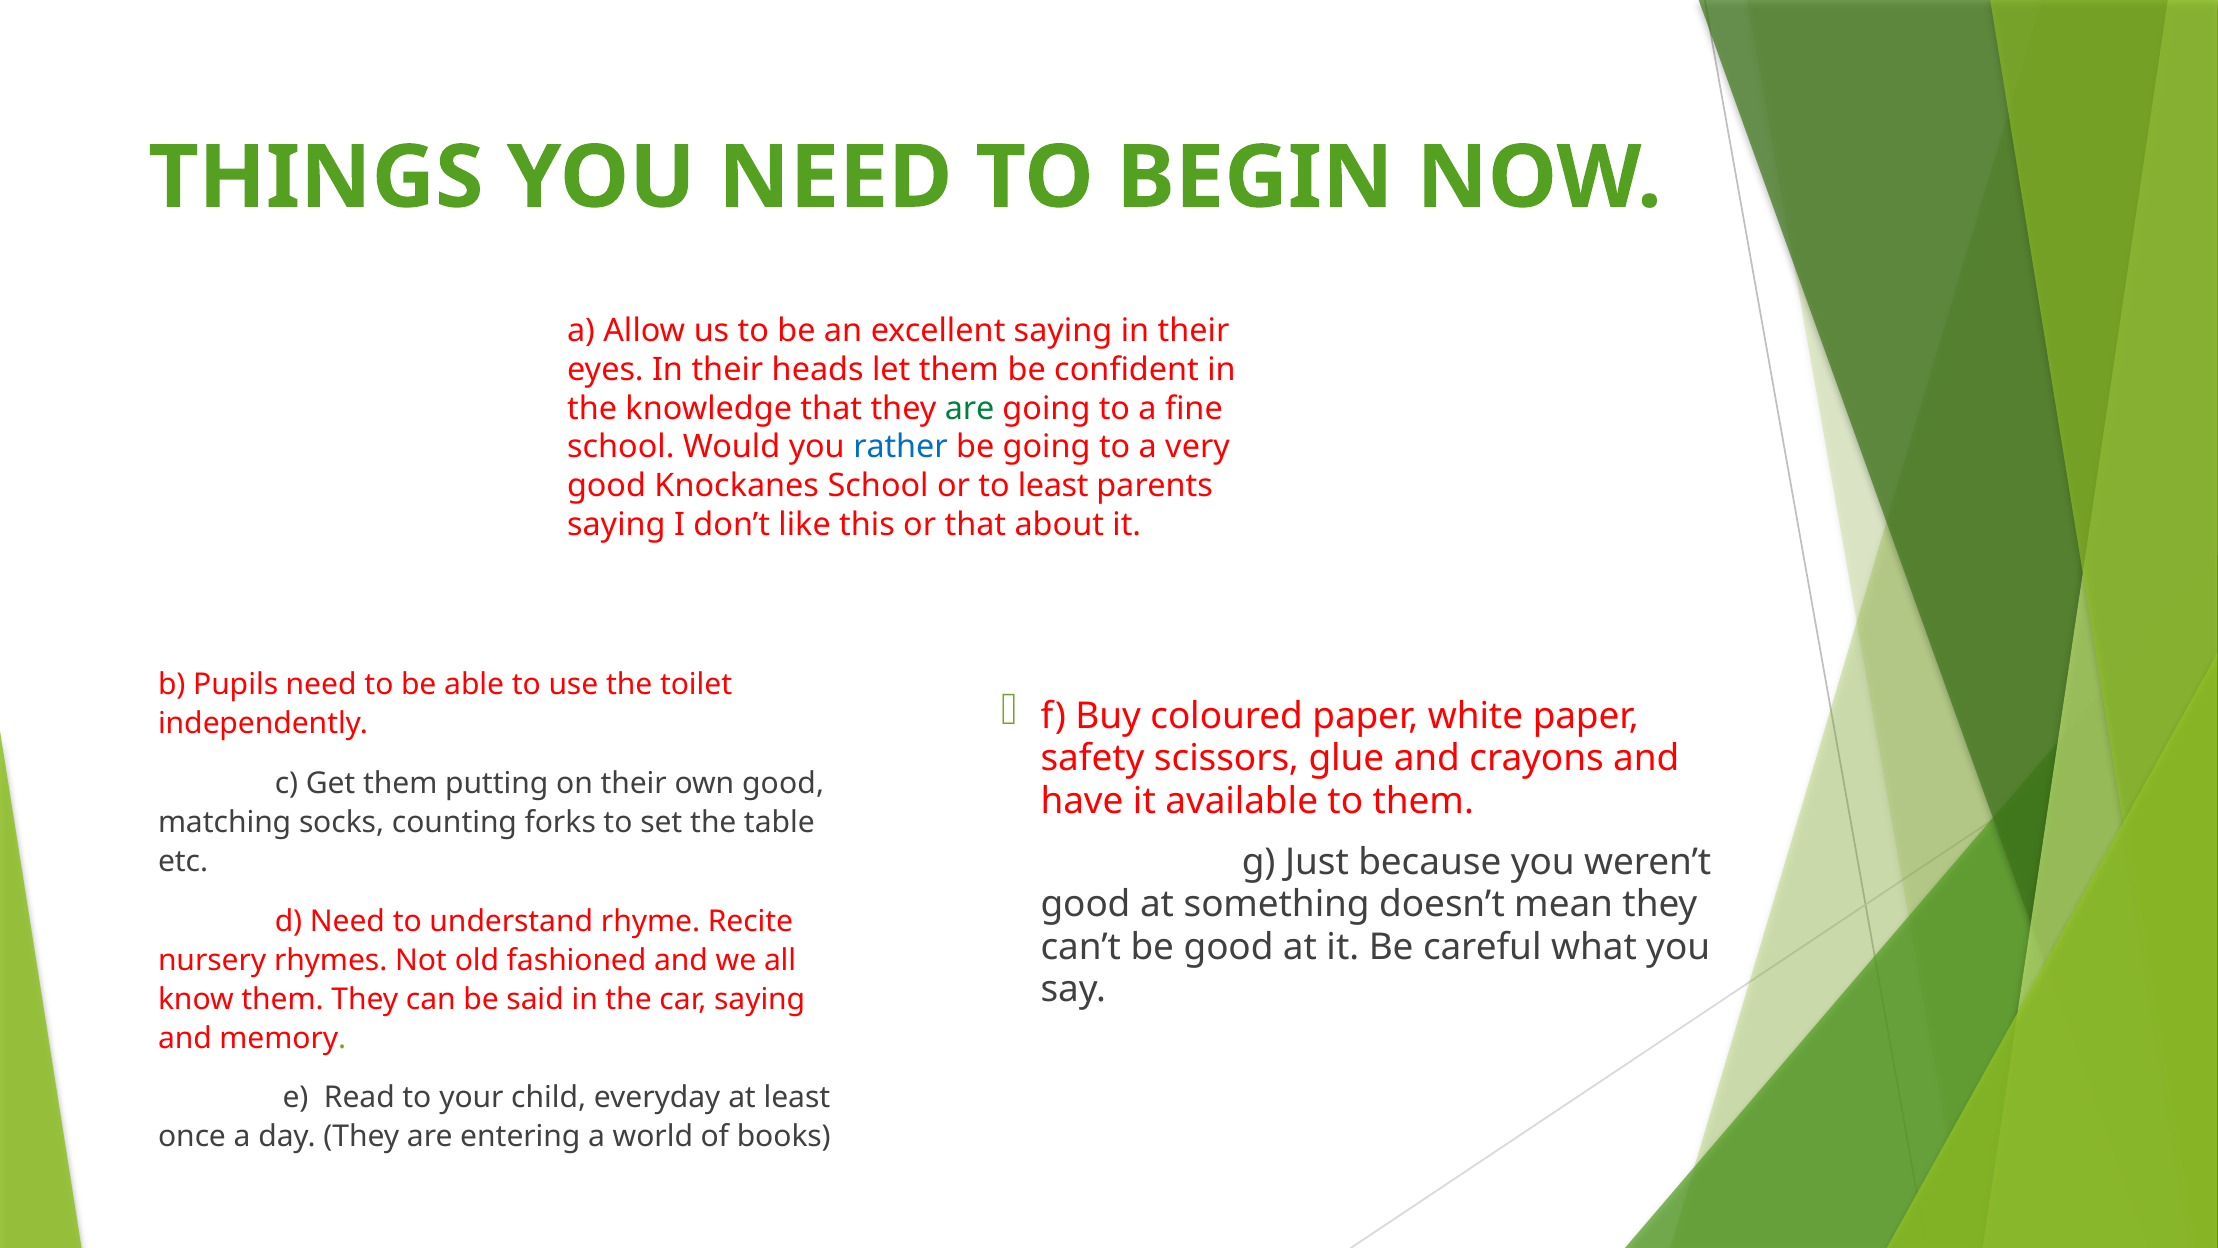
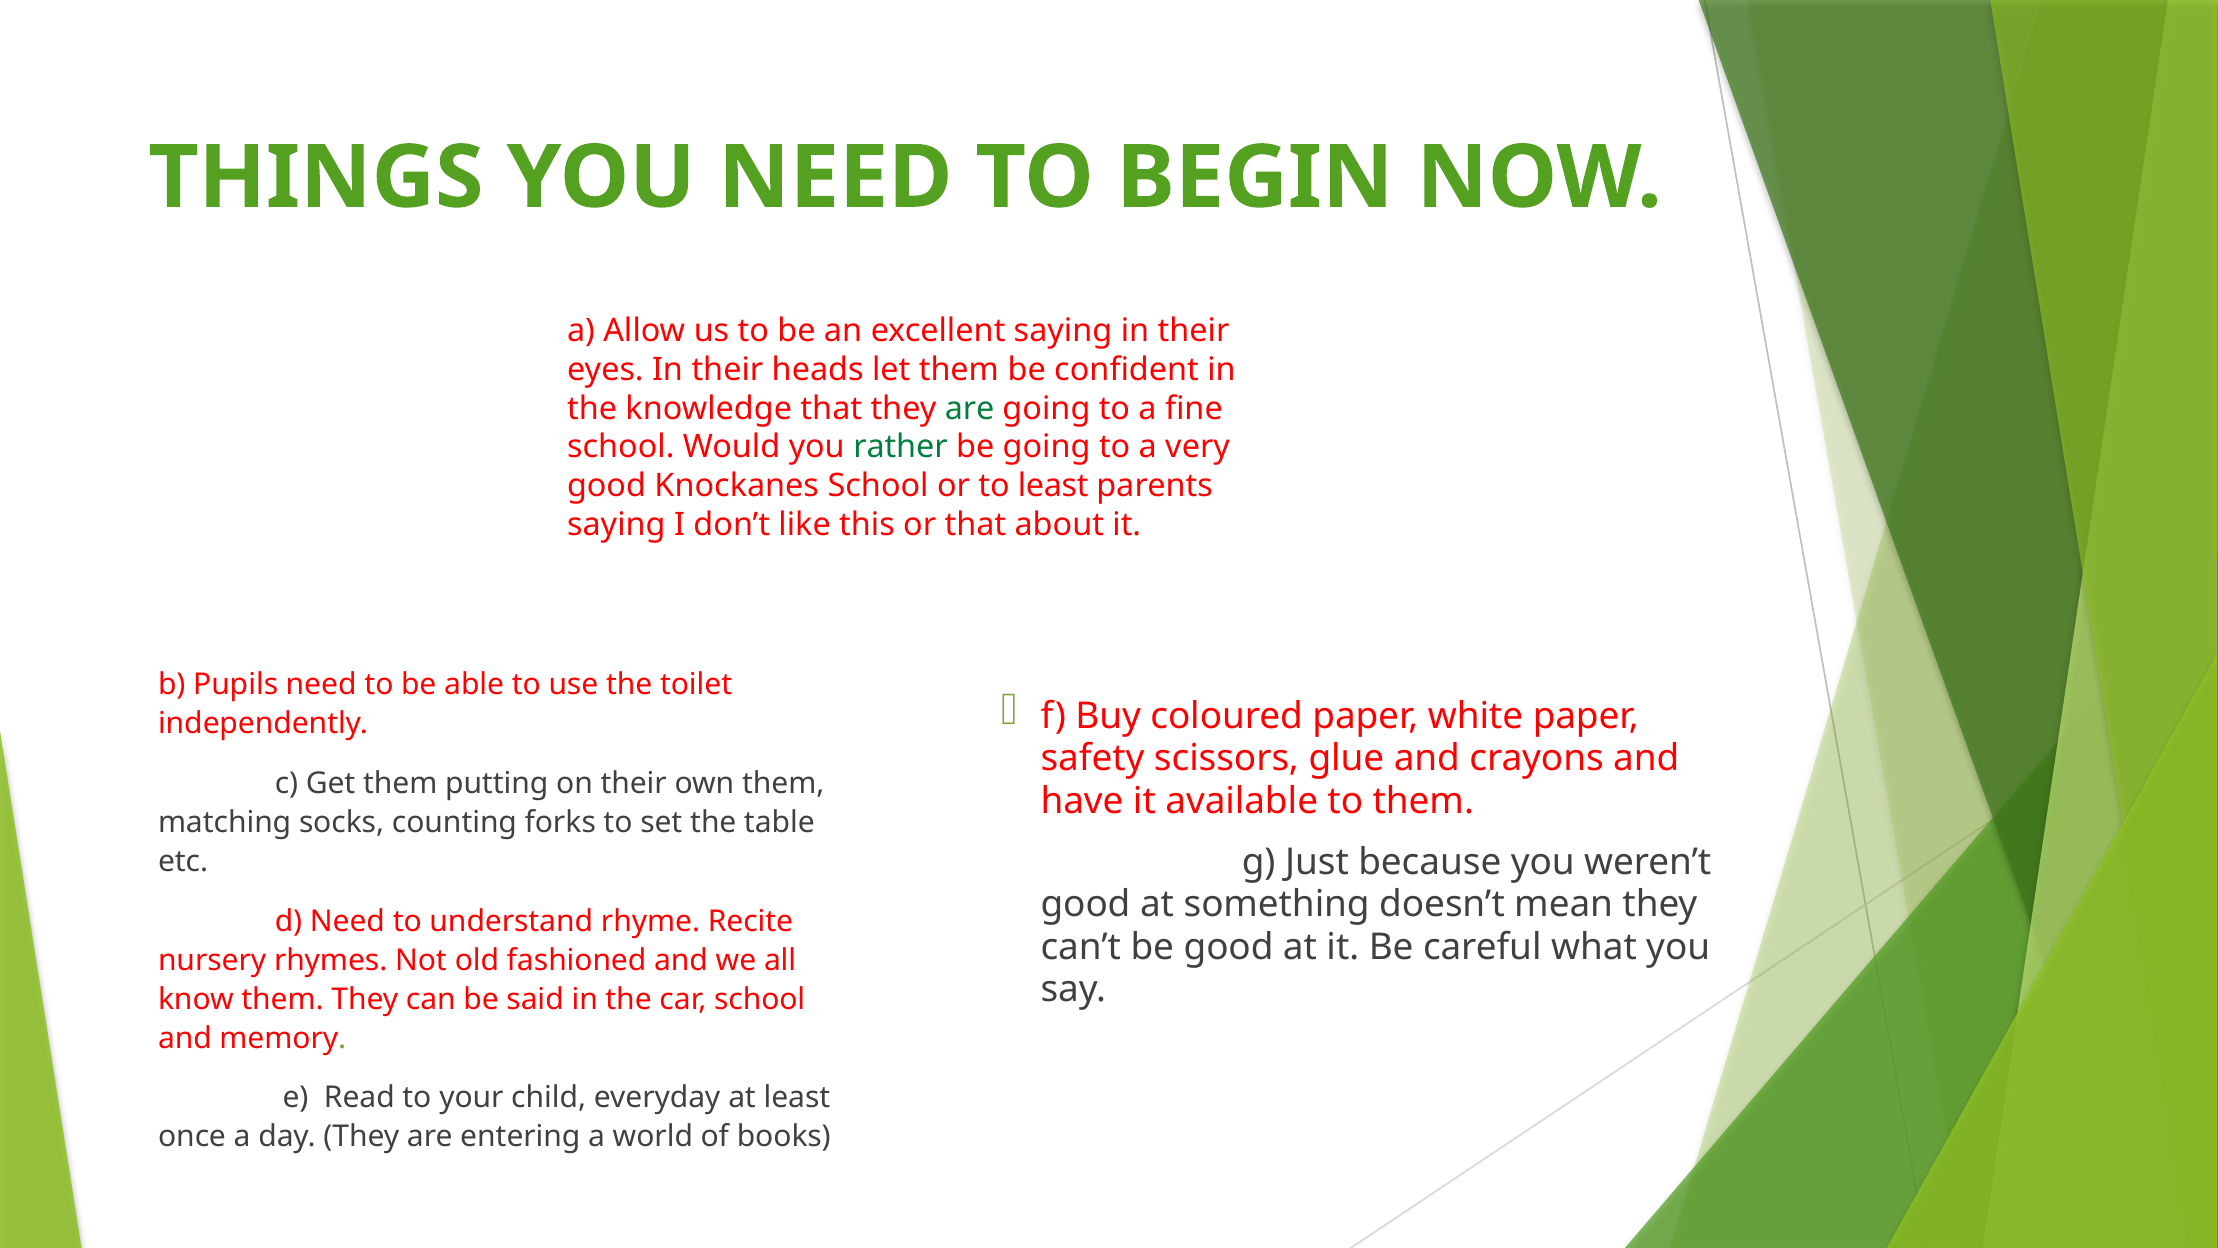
rather colour: blue -> green
own good: good -> them
car saying: saying -> school
